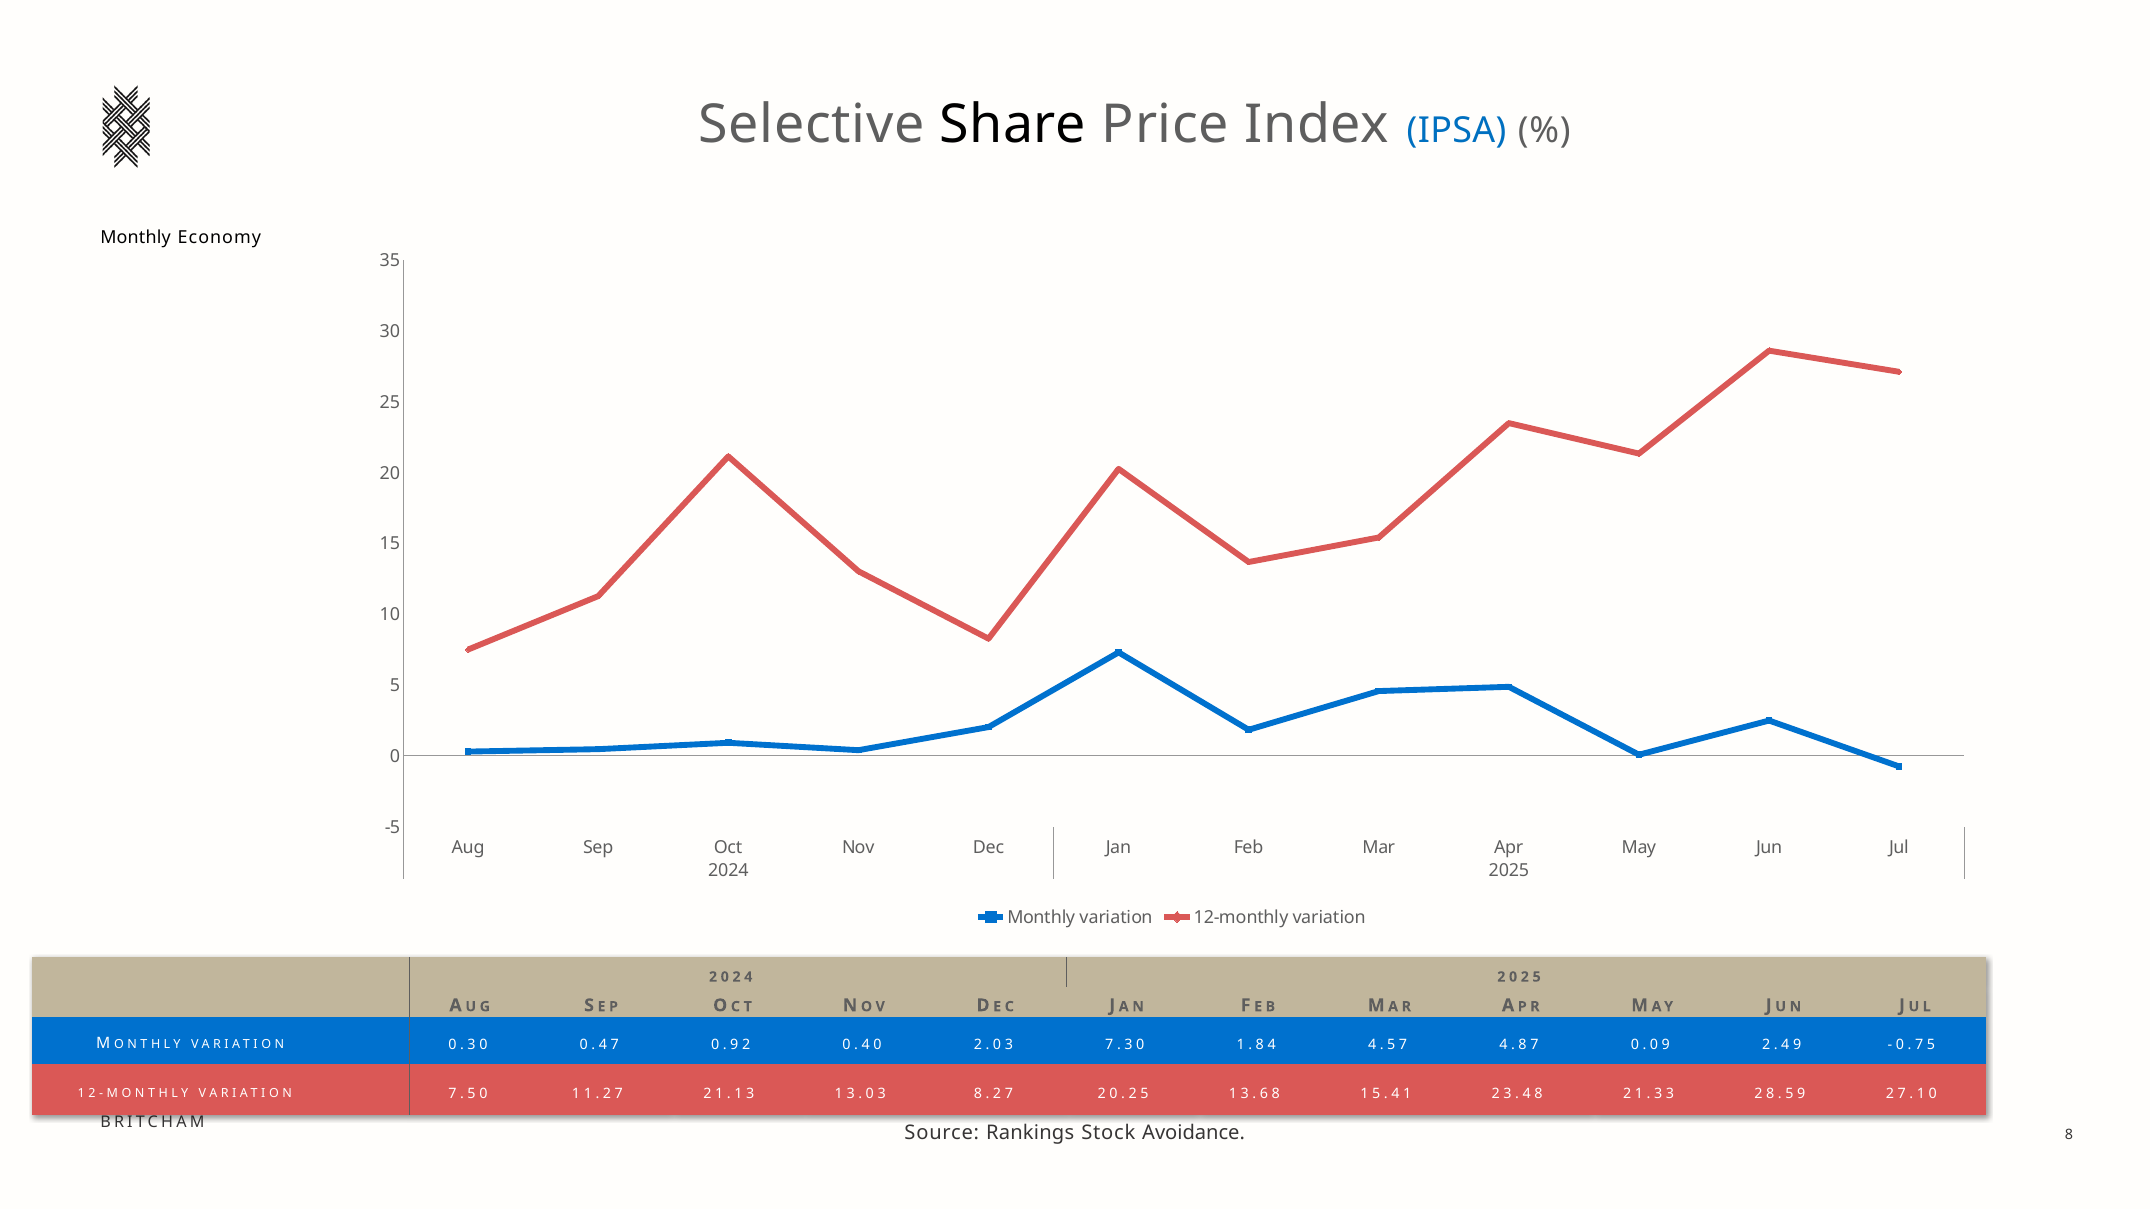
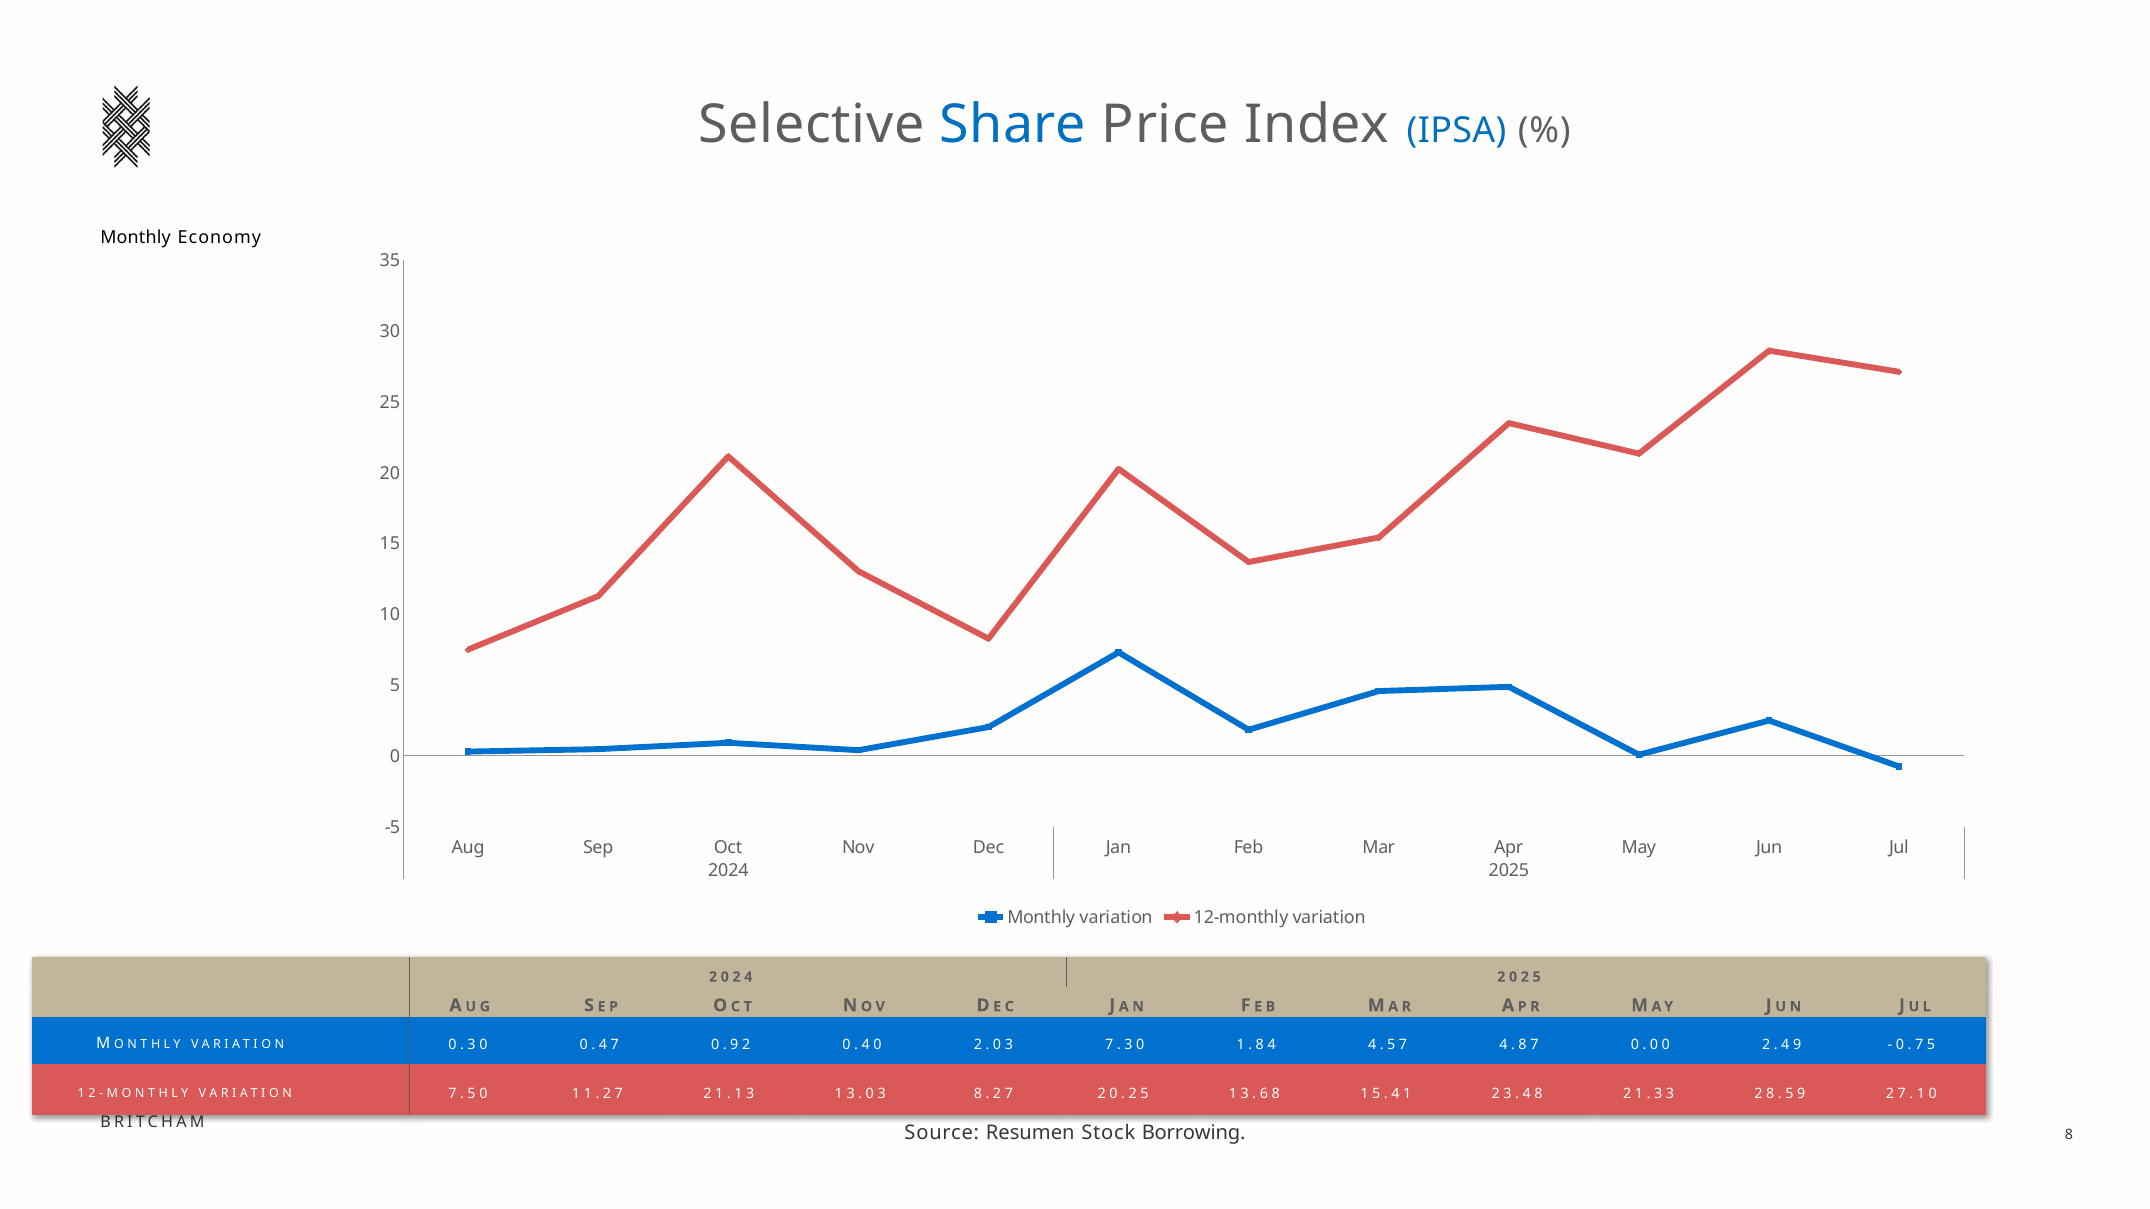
Share colour: black -> blue
9 at (1666, 1045): 9 -> 0
Rankings: Rankings -> Resumen
Avoidance: Avoidance -> Borrowing
